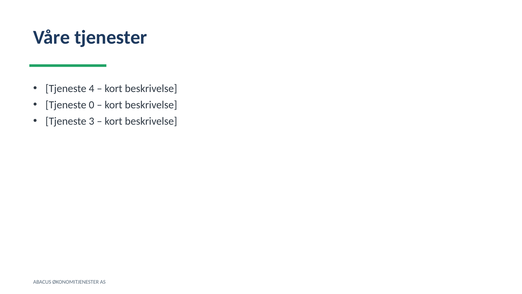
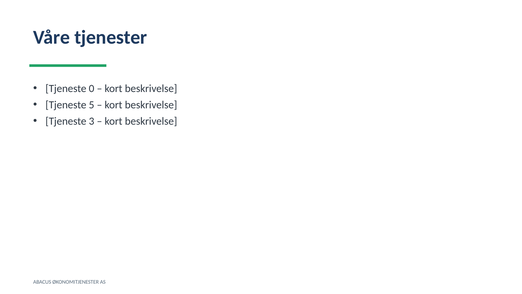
4: 4 -> 0
0: 0 -> 5
